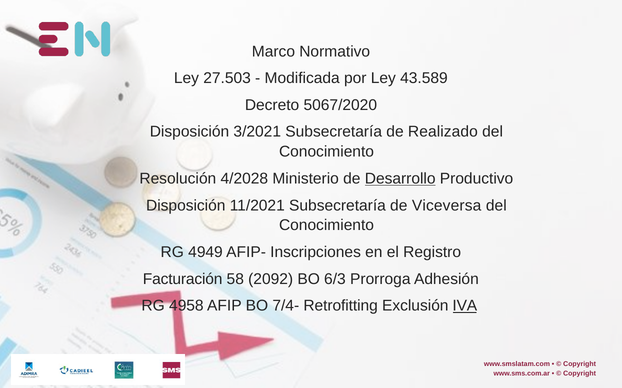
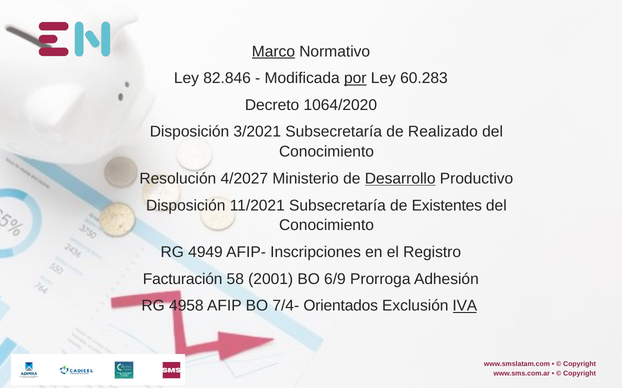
Marco underline: none -> present
27.503: 27.503 -> 82.846
por underline: none -> present
43.589: 43.589 -> 60.283
5067/2020: 5067/2020 -> 1064/2020
4/2028: 4/2028 -> 4/2027
Viceversa: Viceversa -> Existentes
2092: 2092 -> 2001
6/3: 6/3 -> 6/9
Retrofitting: Retrofitting -> Orientados
